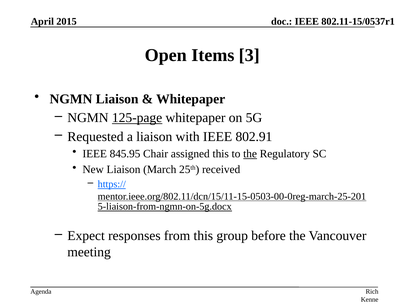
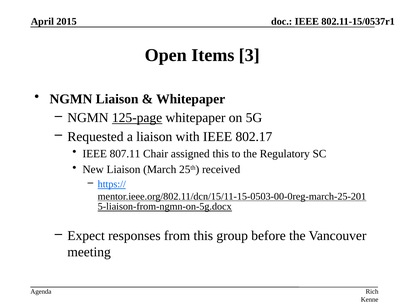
802.91: 802.91 -> 802.17
845.95: 845.95 -> 807.11
the at (250, 154) underline: present -> none
